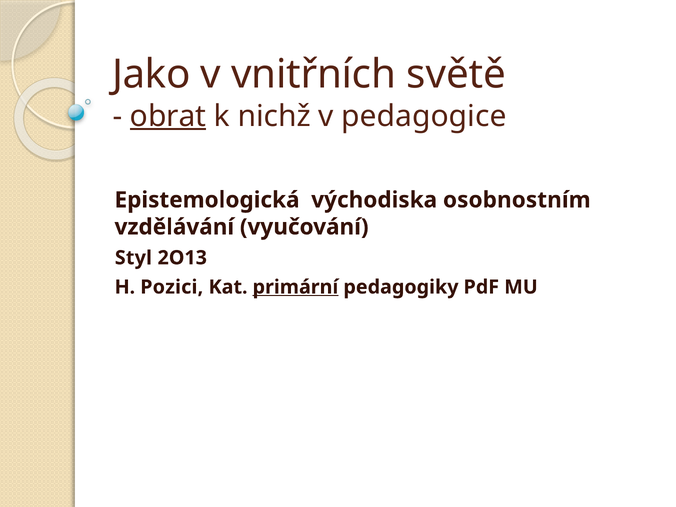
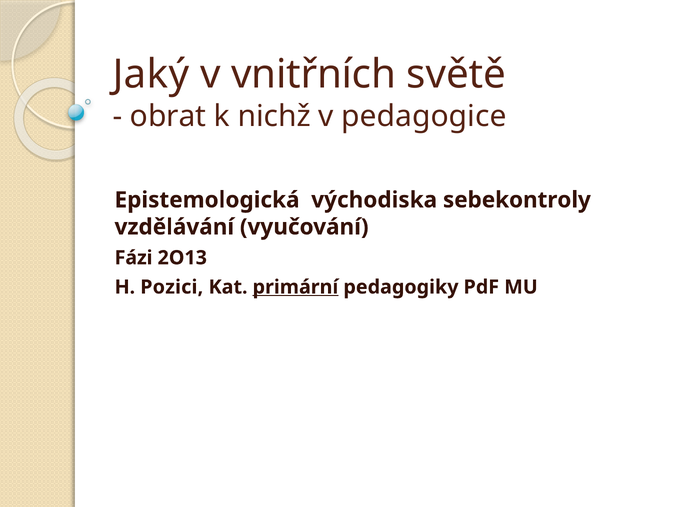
Jako: Jako -> Jaký
obrat underline: present -> none
osobnostním: osobnostním -> sebekontroly
Styl: Styl -> Fázi
